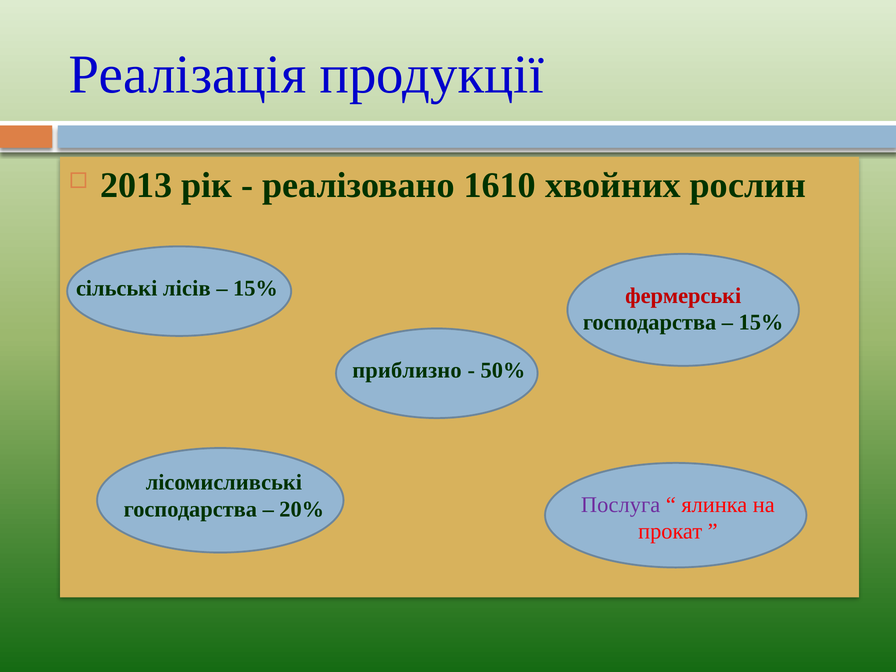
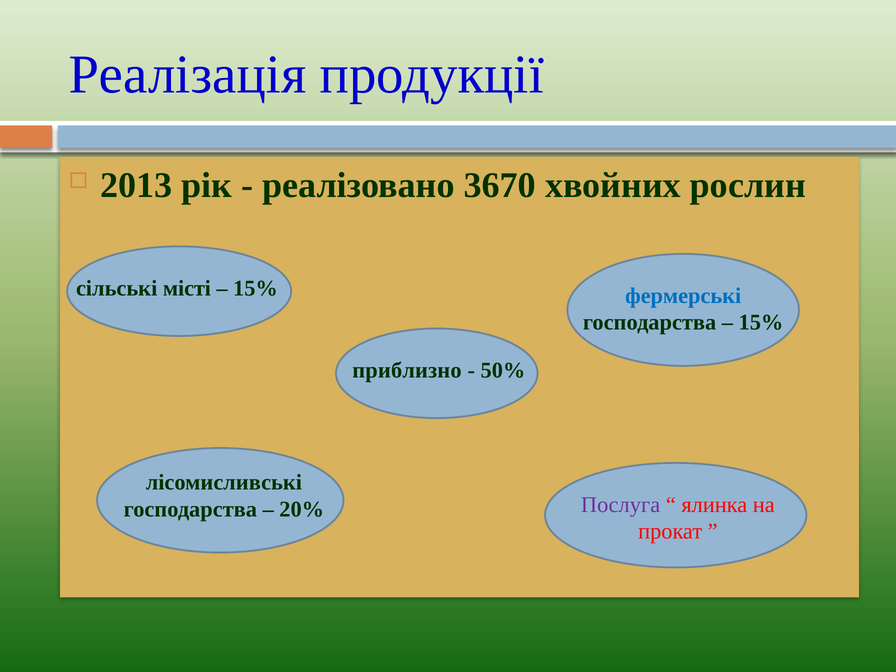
1610: 1610 -> 3670
лісів: лісів -> місті
фермерські colour: red -> blue
